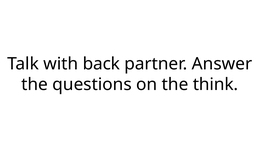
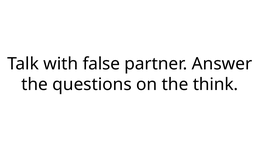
back: back -> false
